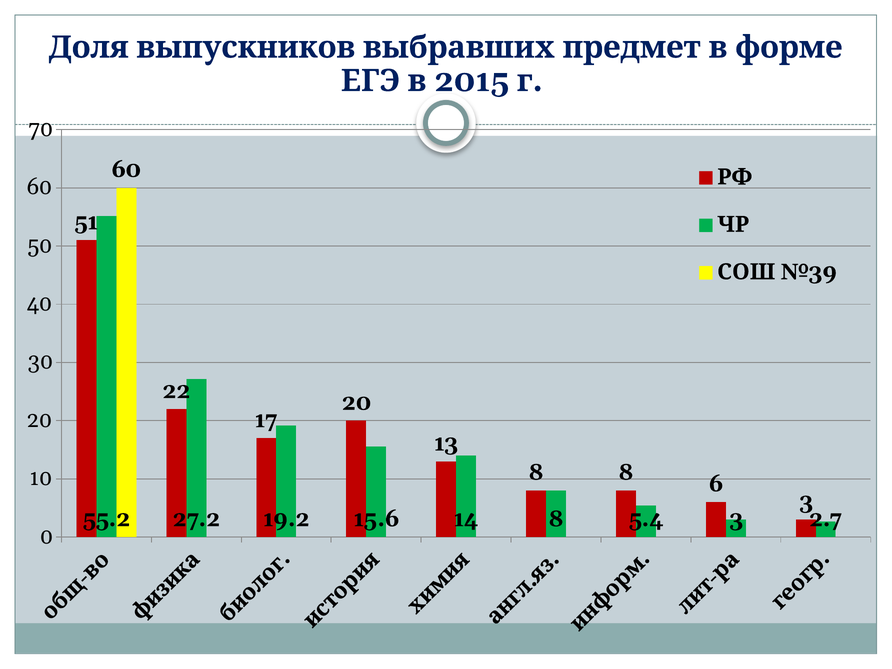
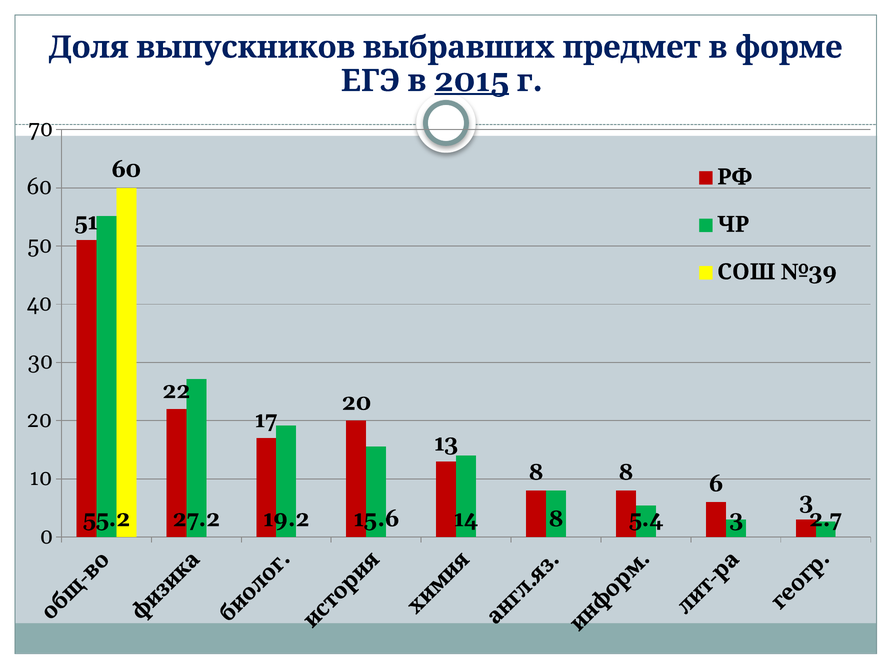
2015 underline: none -> present
